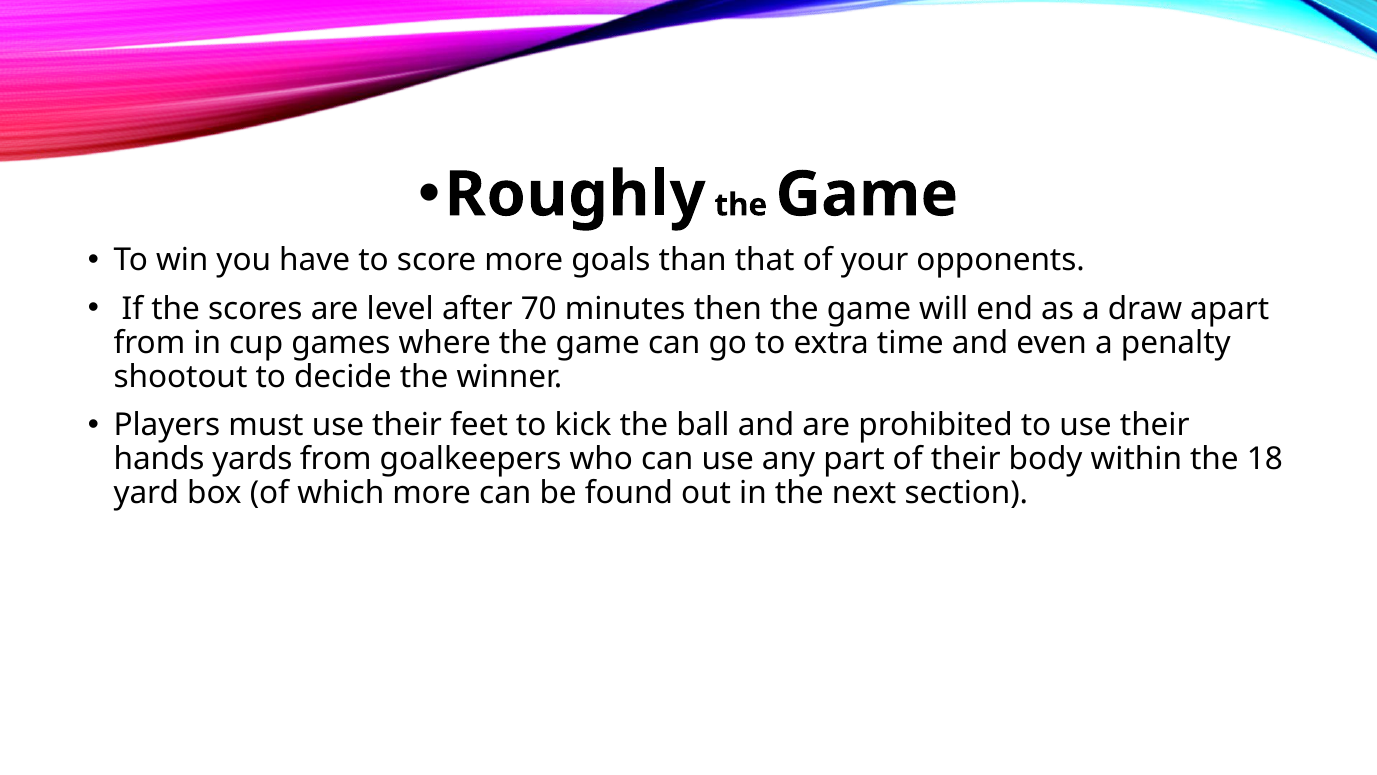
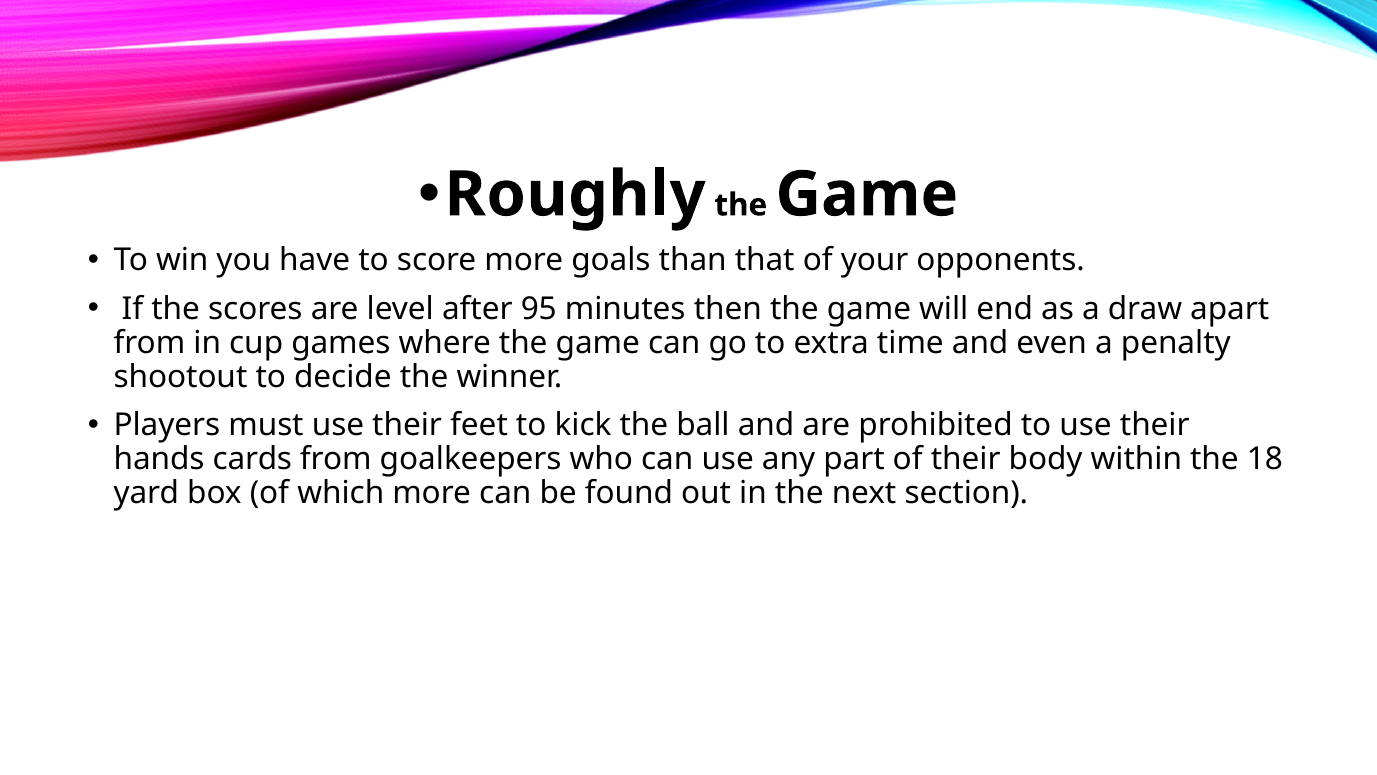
70: 70 -> 95
yards: yards -> cards
